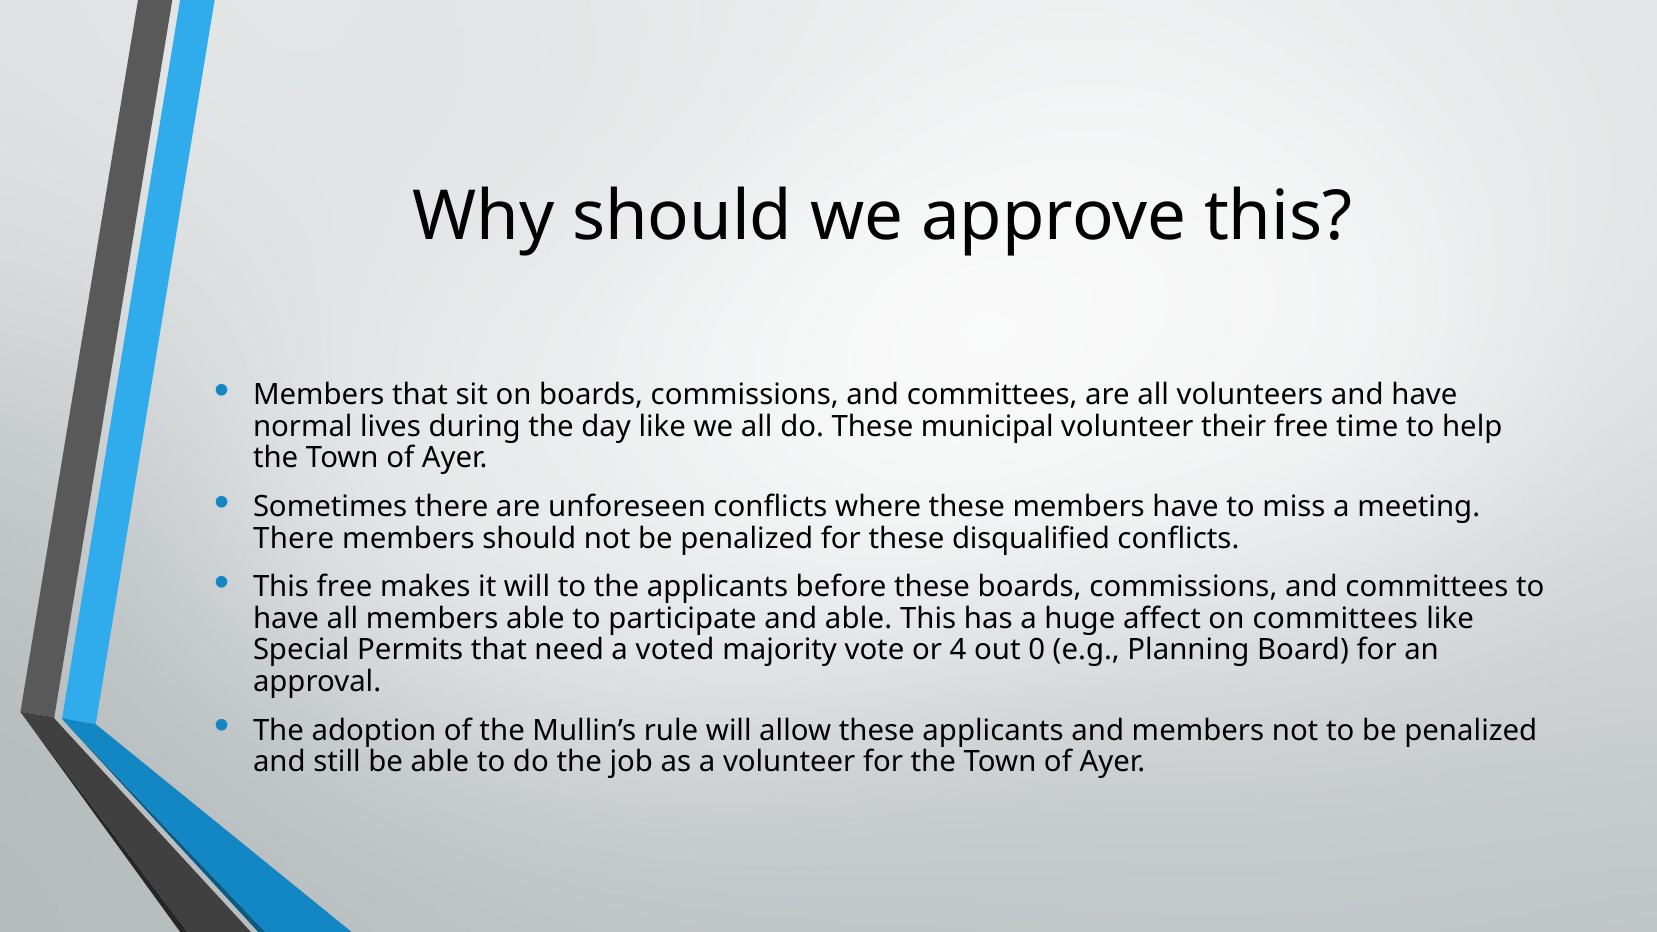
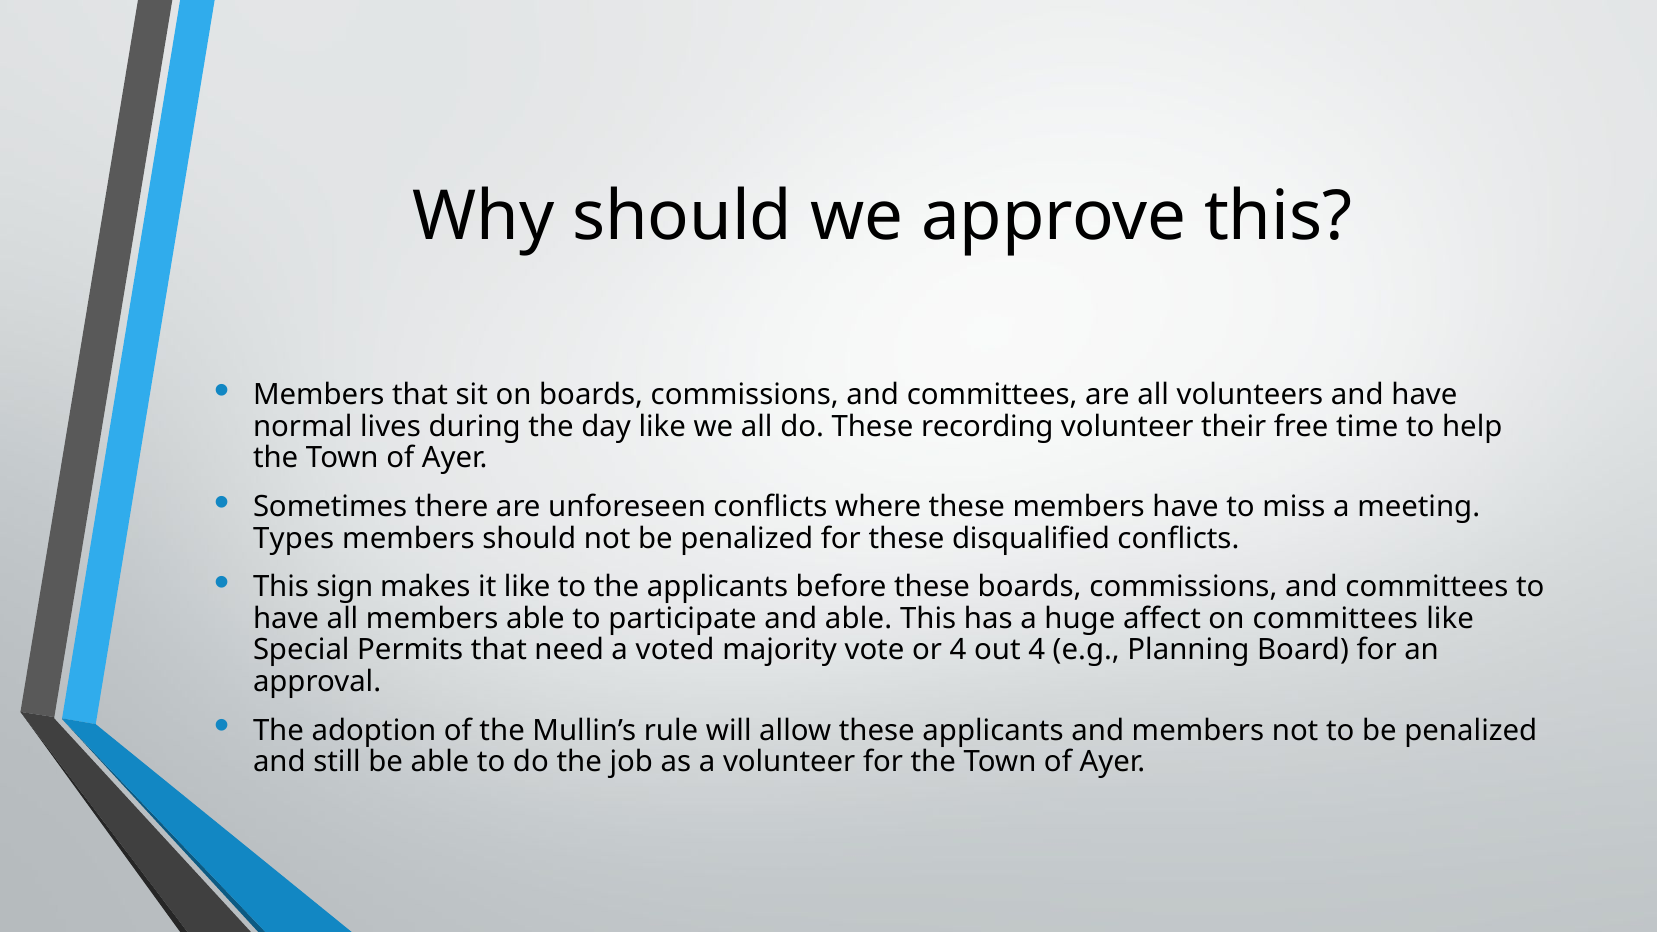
municipal: municipal -> recording
There at (294, 538): There -> Types
This free: free -> sign
it will: will -> like
out 0: 0 -> 4
